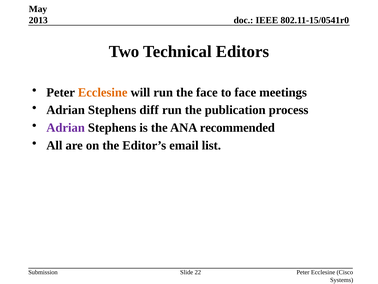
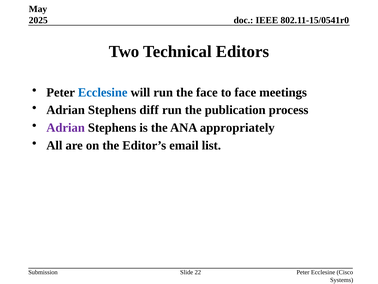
2013: 2013 -> 2025
Ecclesine at (103, 92) colour: orange -> blue
recommended: recommended -> appropriately
